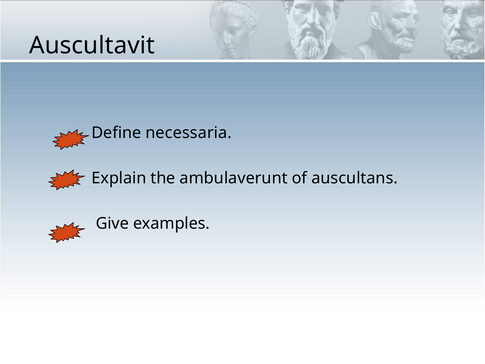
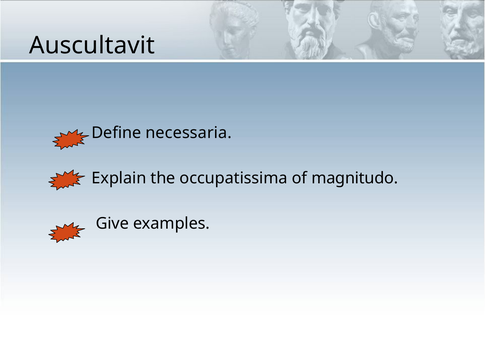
ambulaverunt: ambulaverunt -> occupatissima
auscultans: auscultans -> magnitudo
